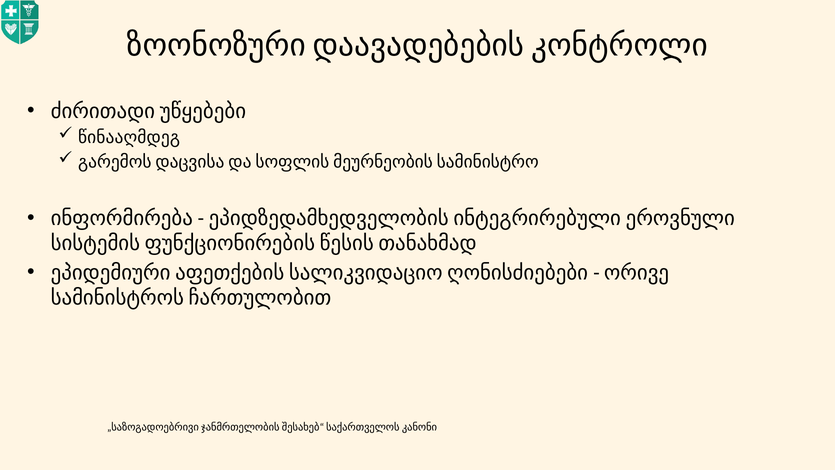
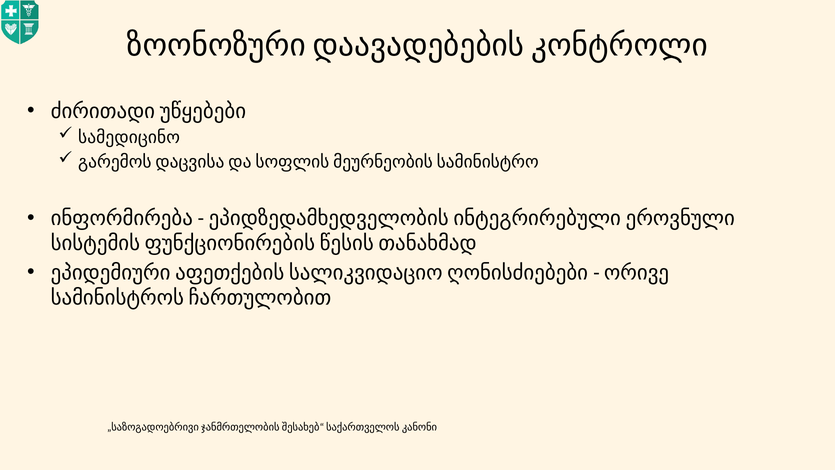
წინააღმდეგ: წინააღმდეგ -> სამედიცინო
